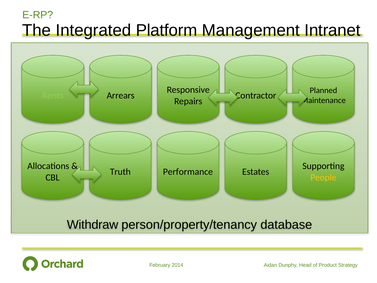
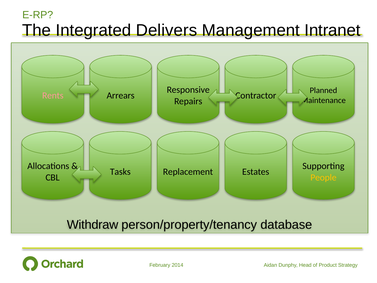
Platform: Platform -> Delivers
Rents colour: light green -> pink
Truth: Truth -> Tasks
Performance: Performance -> Replacement
